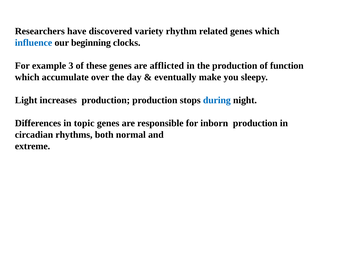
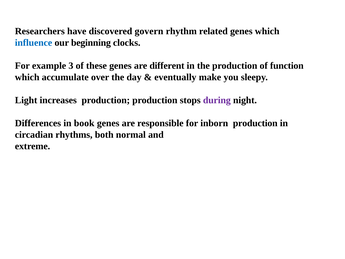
variety: variety -> govern
afflicted: afflicted -> different
during colour: blue -> purple
topic: topic -> book
